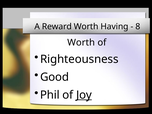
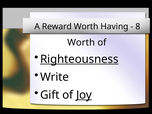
Righteousness underline: none -> present
Good: Good -> Write
Phil: Phil -> Gift
